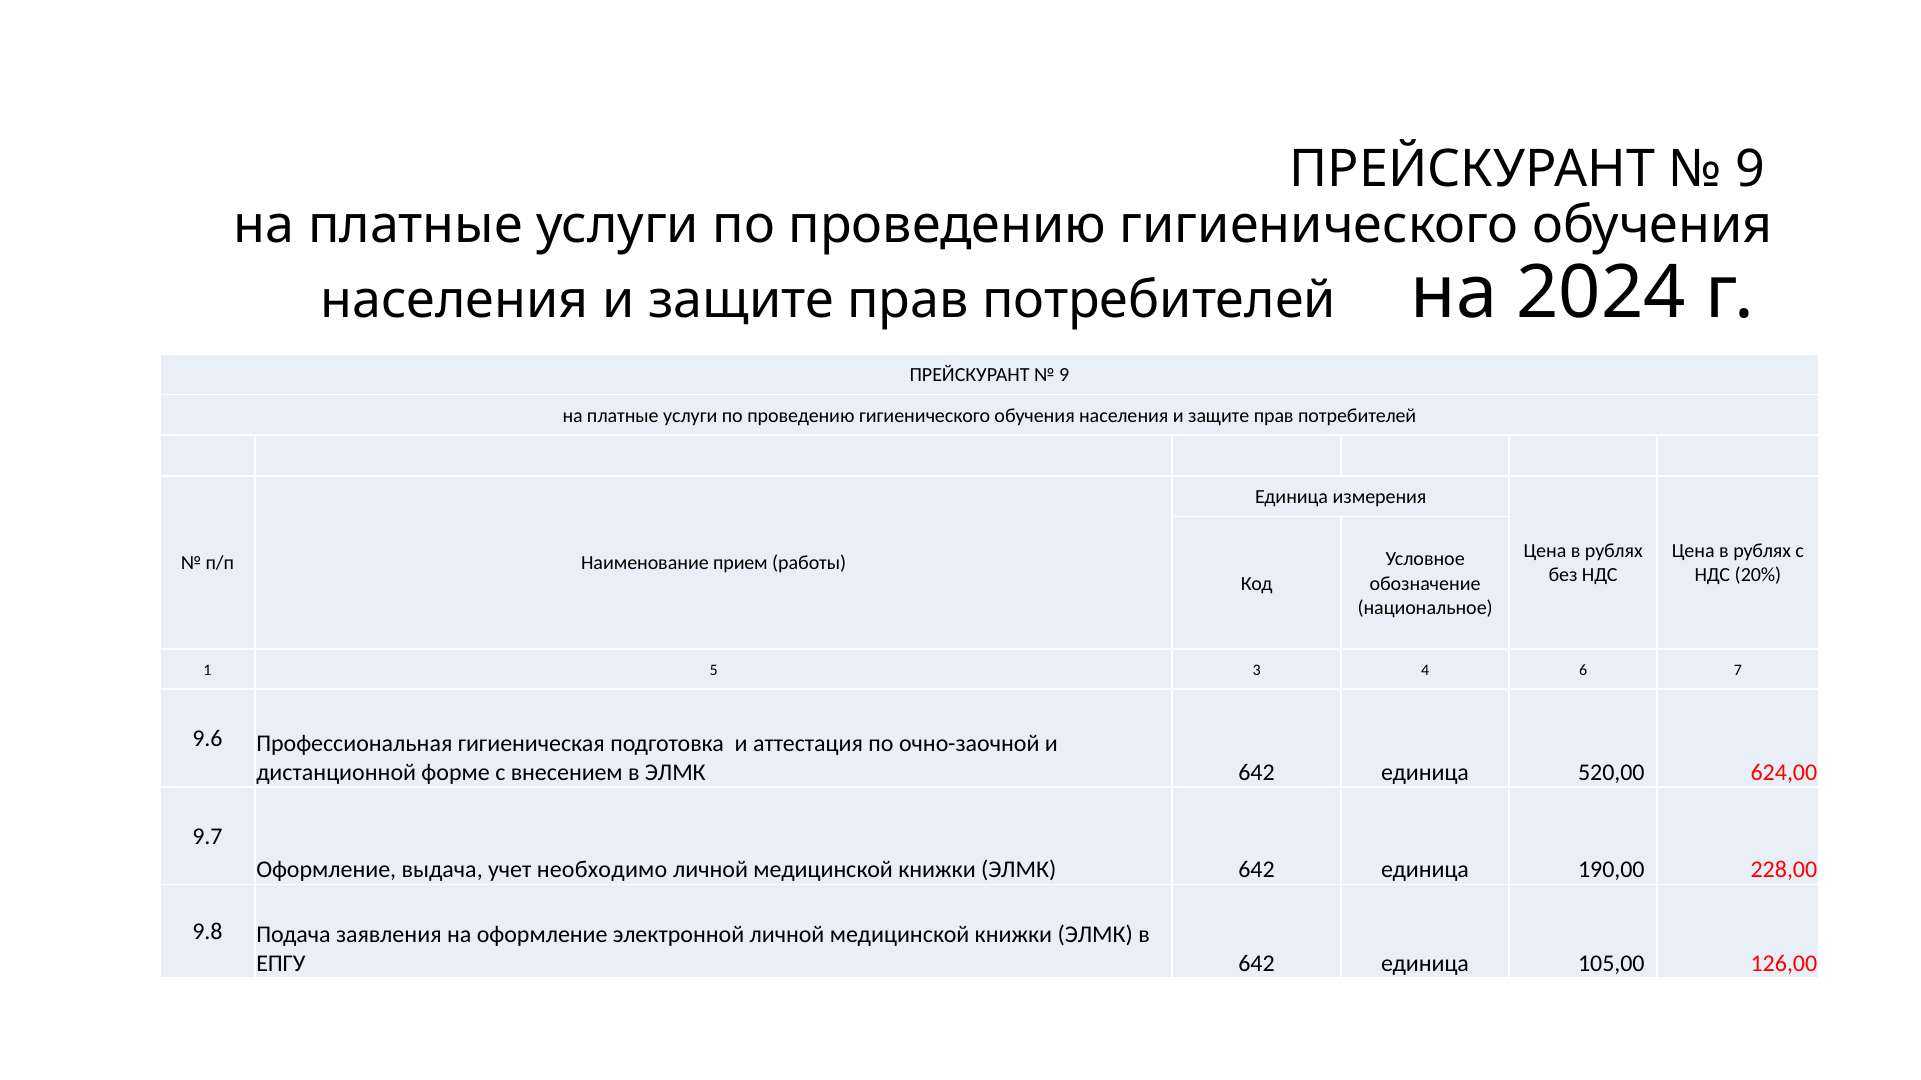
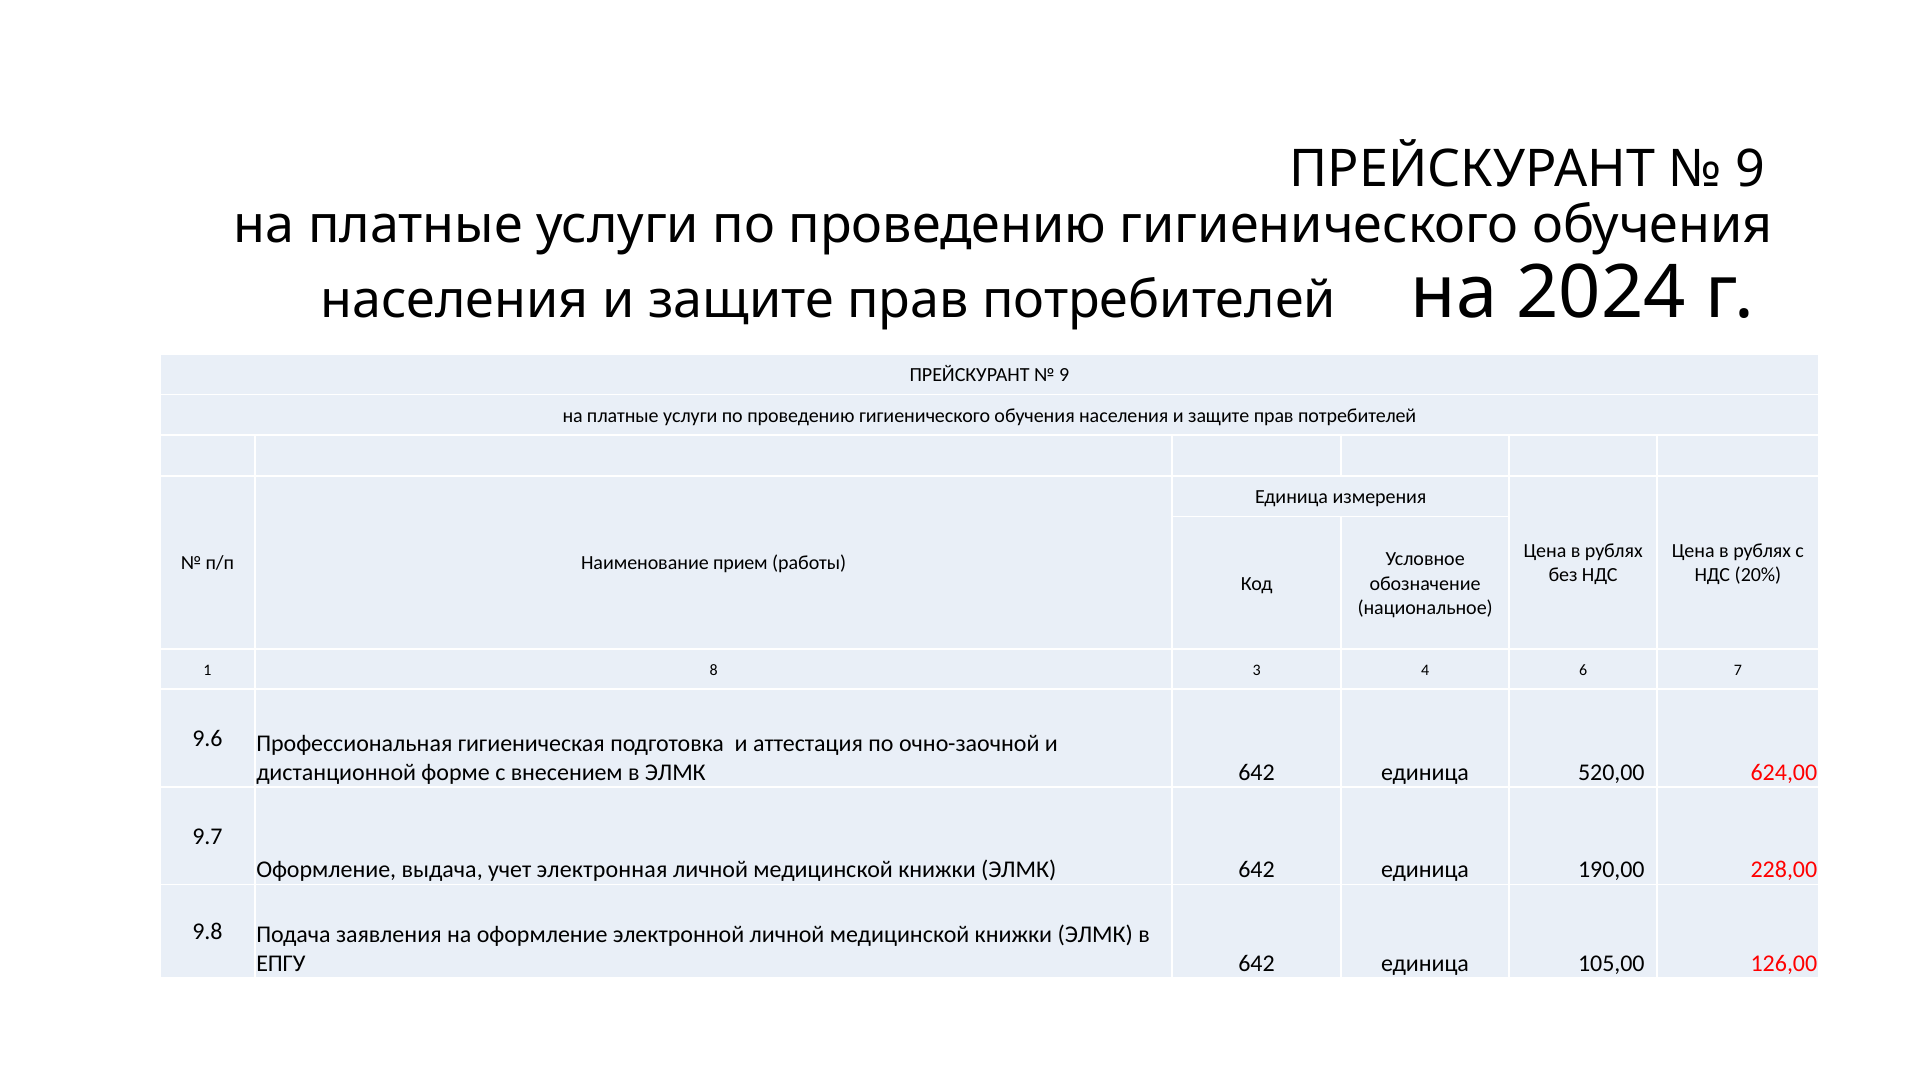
5: 5 -> 8
необходимо: необходимо -> электронная
